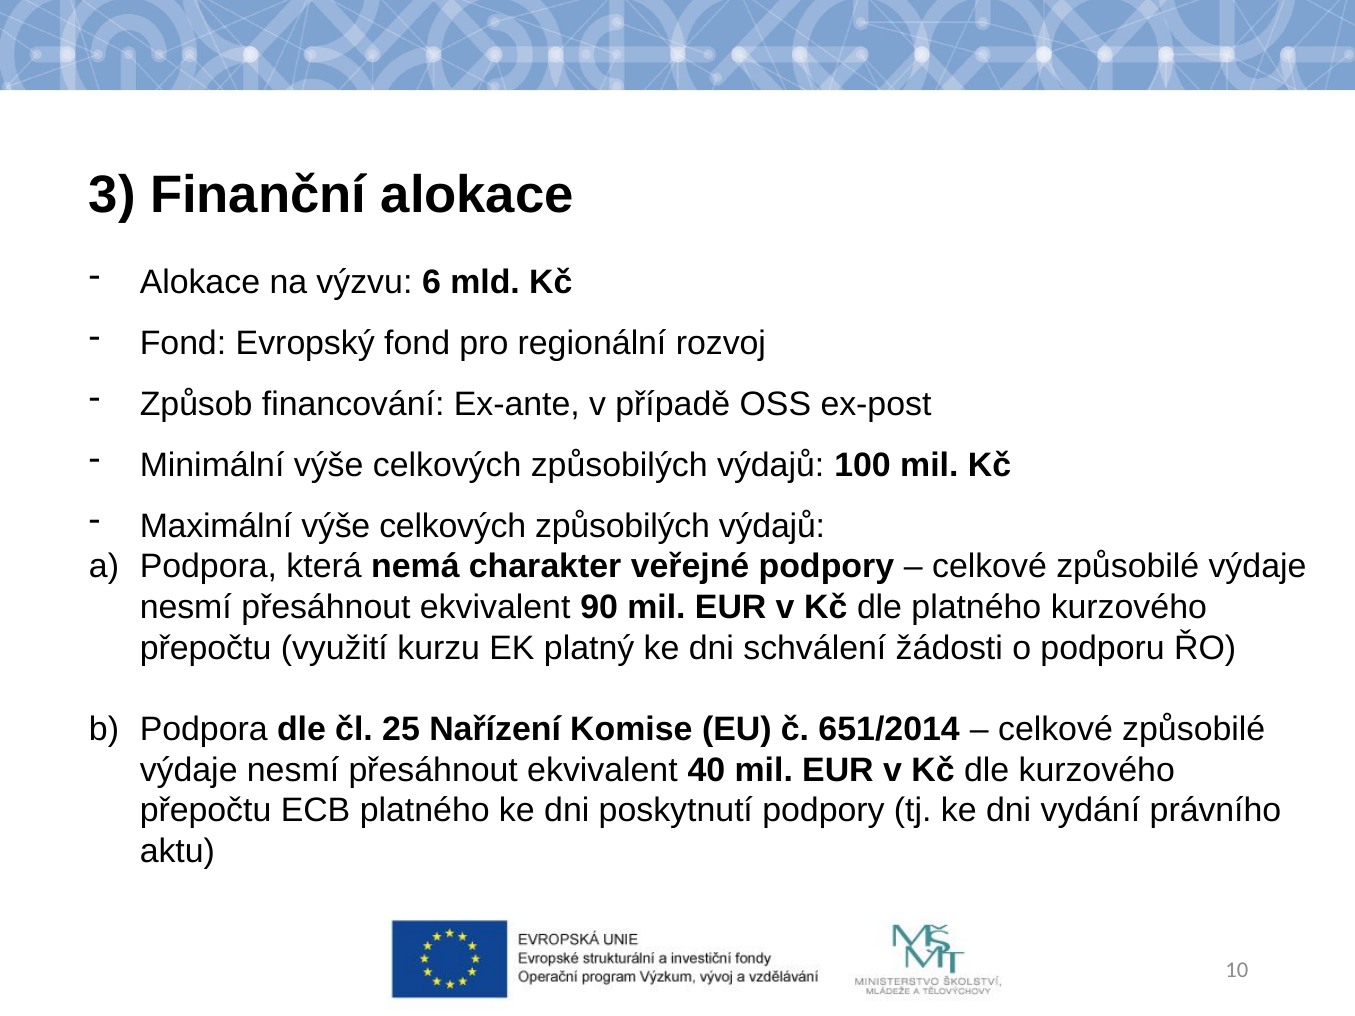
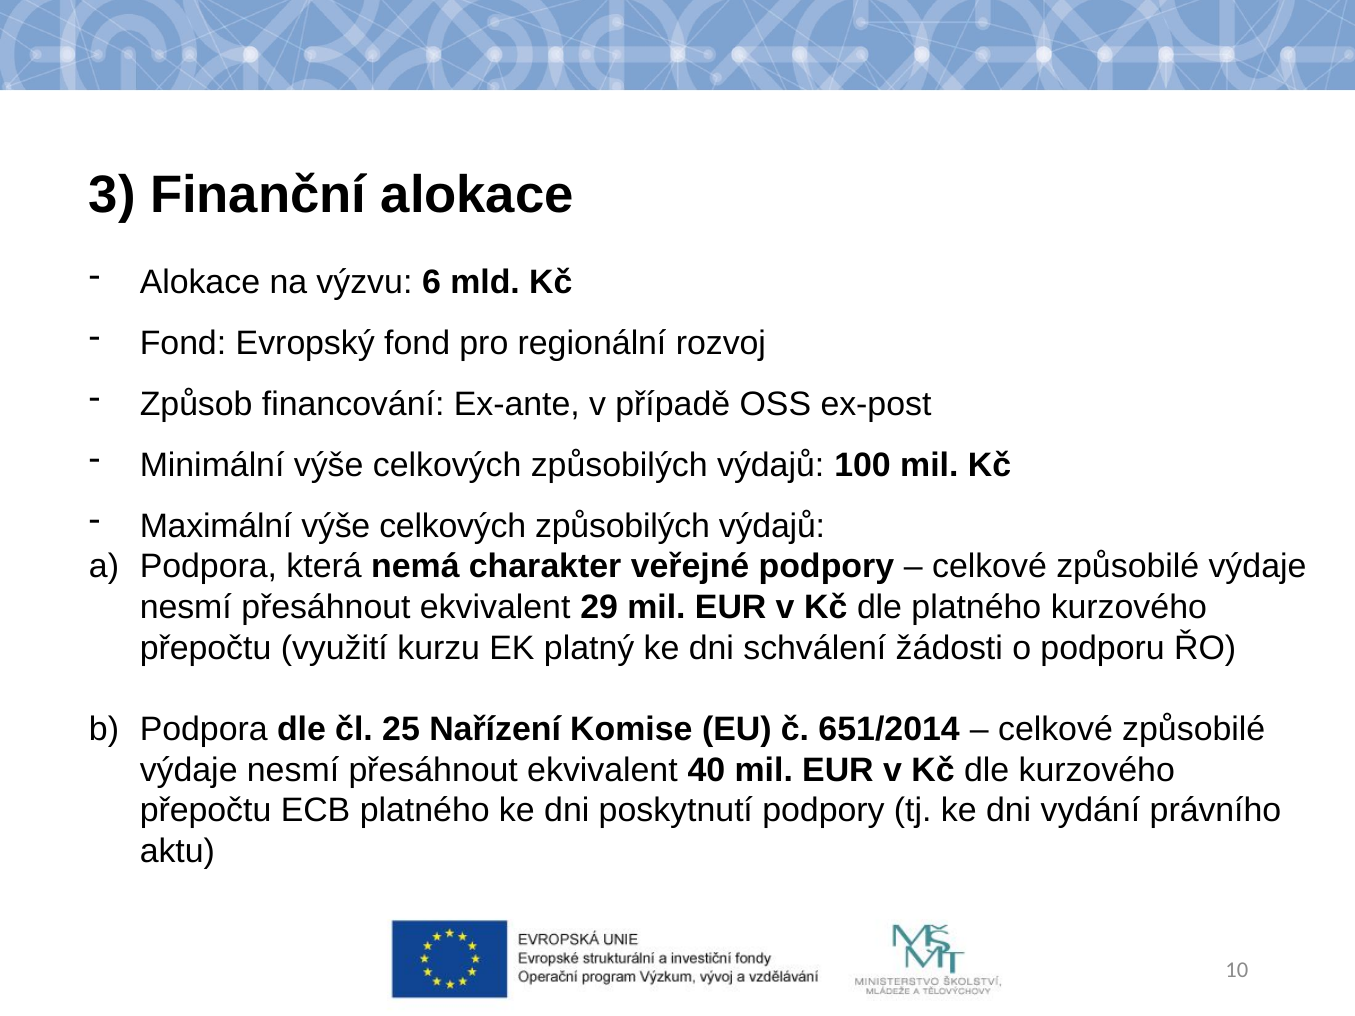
90: 90 -> 29
